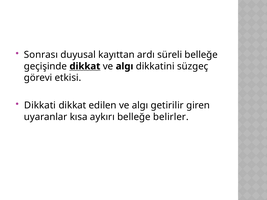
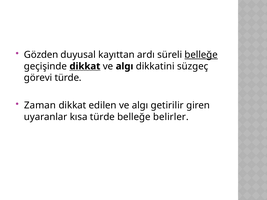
Sonrası: Sonrası -> Gözden
belleğe at (201, 55) underline: none -> present
görevi etkisi: etkisi -> türde
Dikkati: Dikkati -> Zaman
kısa aykırı: aykırı -> türde
